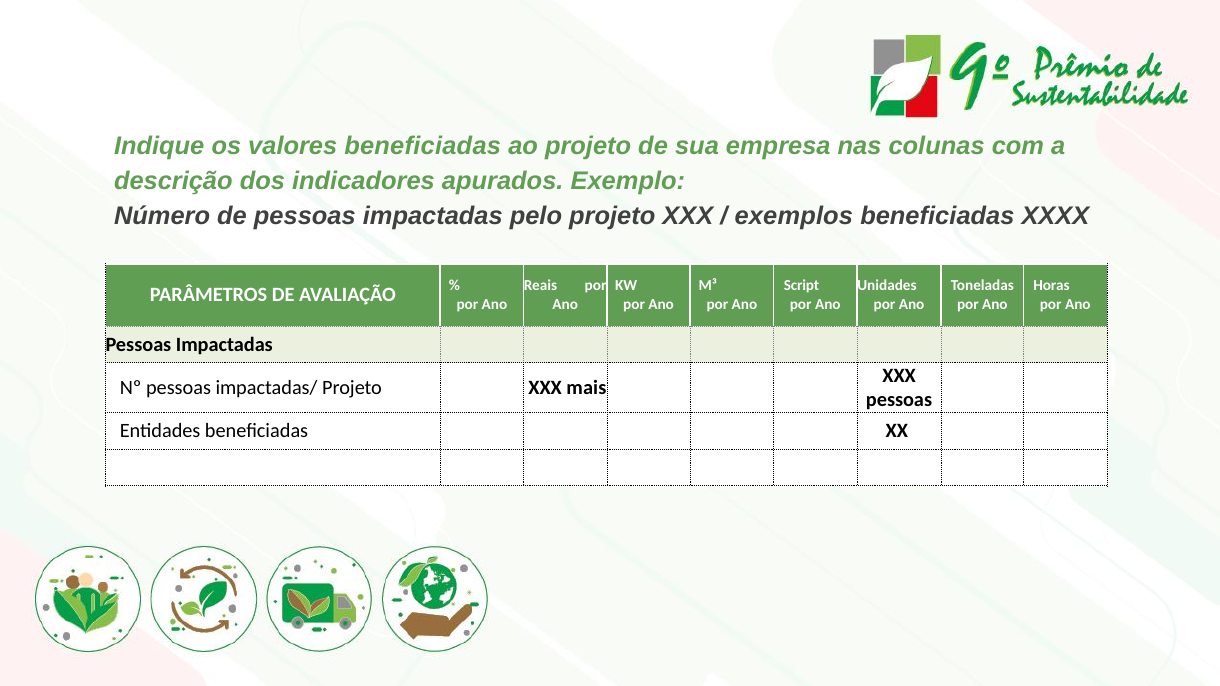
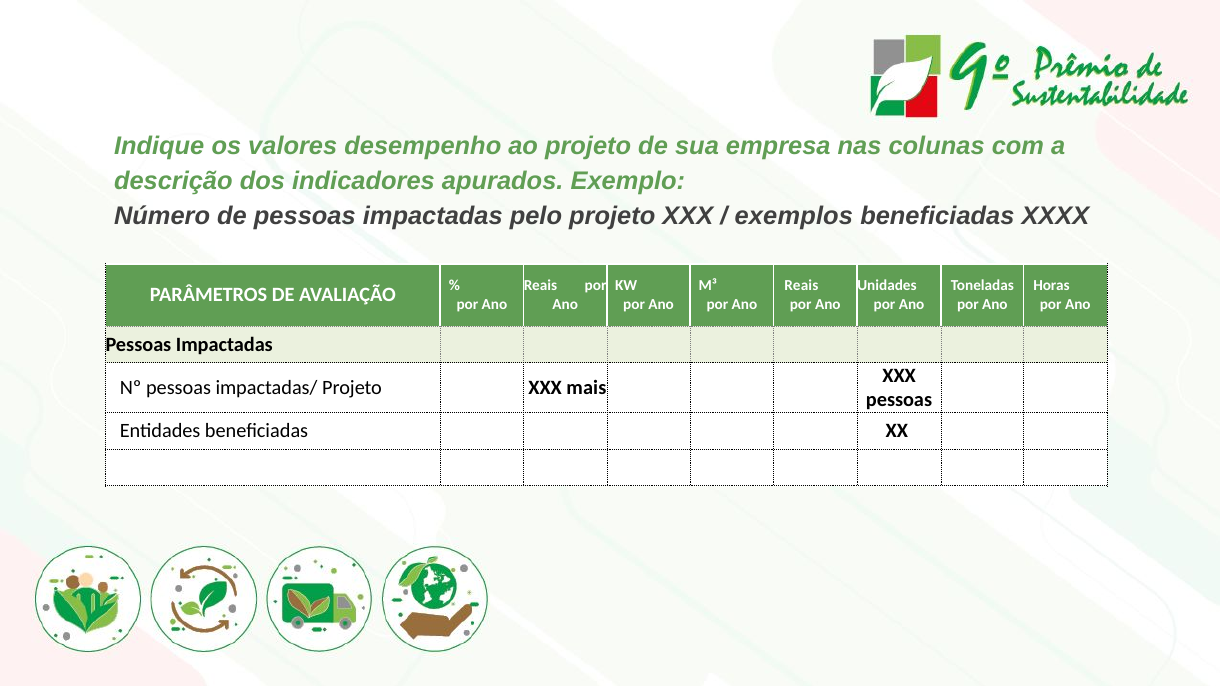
valores beneficiadas: beneficiadas -> desempenho
Script at (802, 286): Script -> Reais
